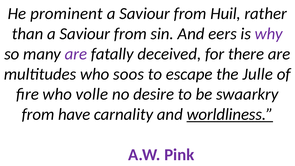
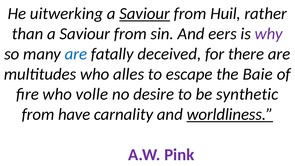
prominent: prominent -> uitwerking
Saviour at (145, 14) underline: none -> present
are at (76, 54) colour: purple -> blue
soos: soos -> alles
Julle: Julle -> Baie
swaarkry: swaarkry -> synthetic
